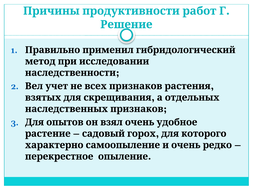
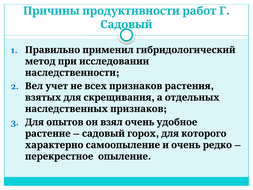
Решение at (126, 24): Решение -> Садовый
